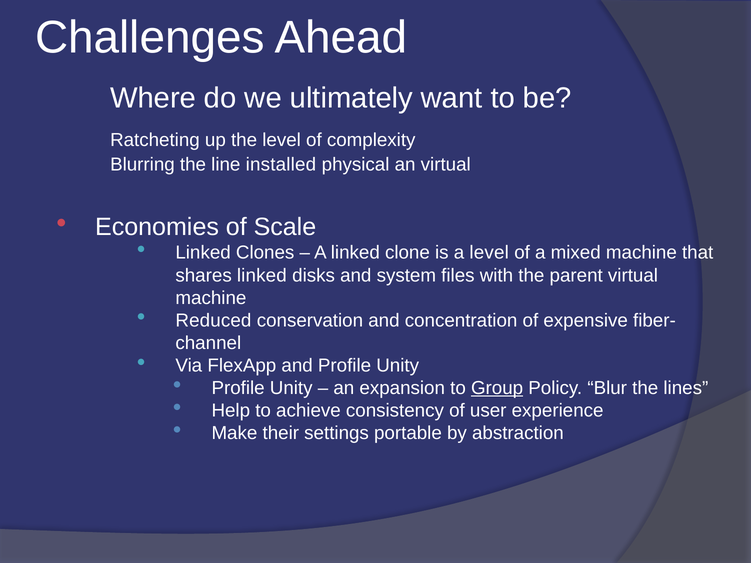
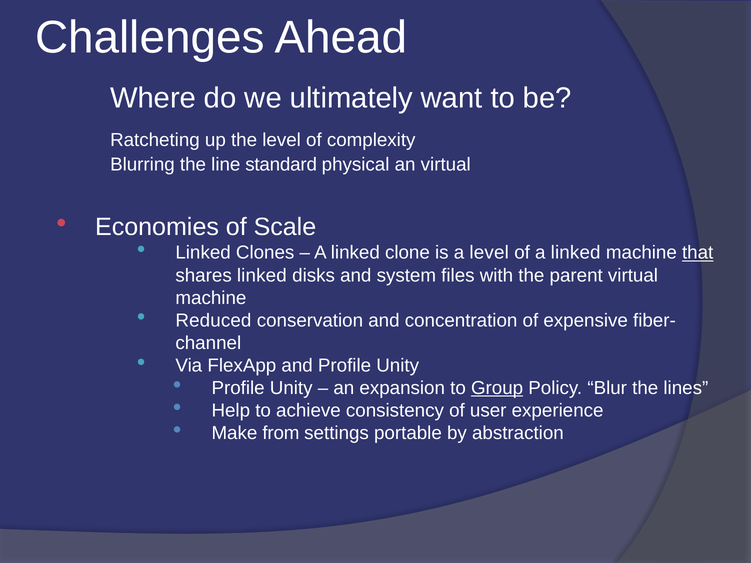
installed: installed -> standard
of a mixed: mixed -> linked
that underline: none -> present
their: their -> from
